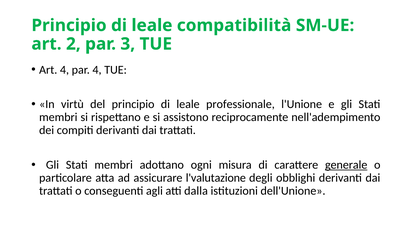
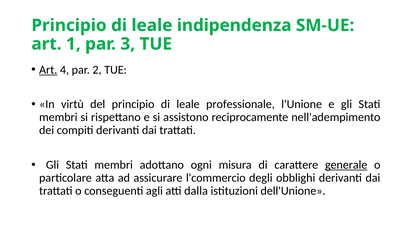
compatibilità: compatibilità -> indipendenza
2: 2 -> 1
Art at (48, 70) underline: none -> present
par 4: 4 -> 2
l'valutazione: l'valutazione -> l'commercio
